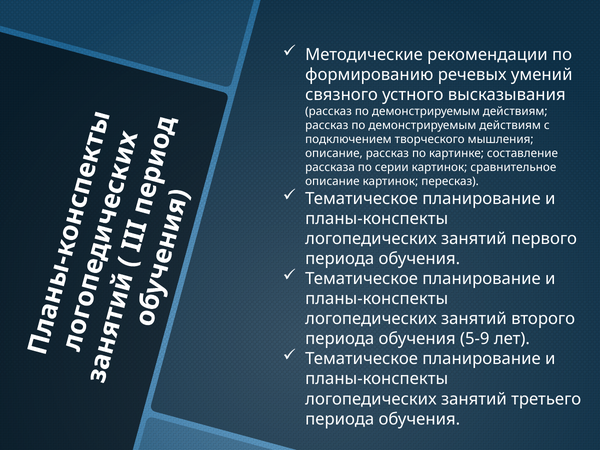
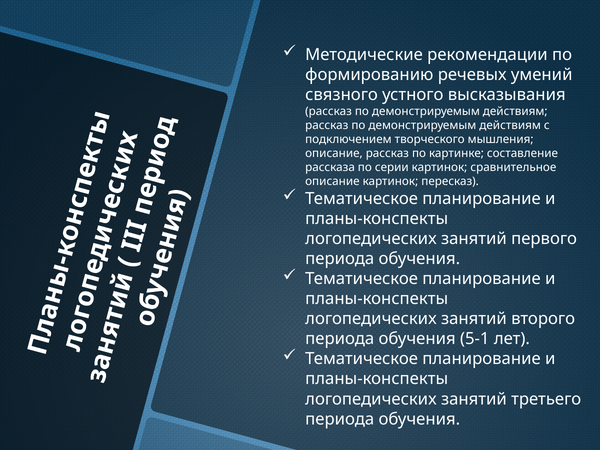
5-9: 5-9 -> 5-1
